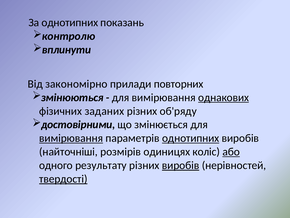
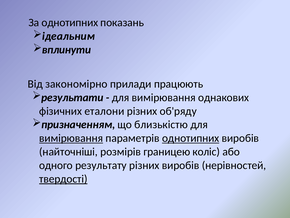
контролю: контролю -> ідеальним
повторних: повторних -> працюють
змінюються: змінюються -> результати
однакових underline: present -> none
заданих: заданих -> еталони
достовірними: достовірними -> призначенням
змінюється: змінюється -> близькістю
одиницях: одиницях -> границею
або underline: present -> none
виробів at (181, 165) underline: present -> none
